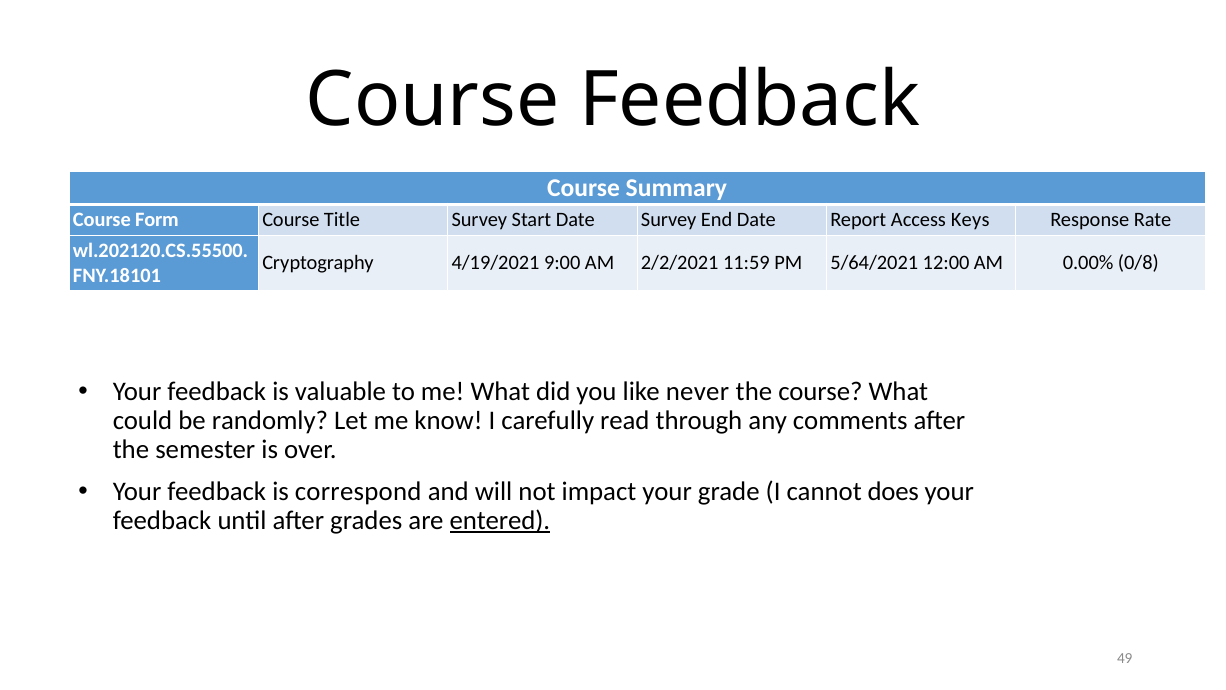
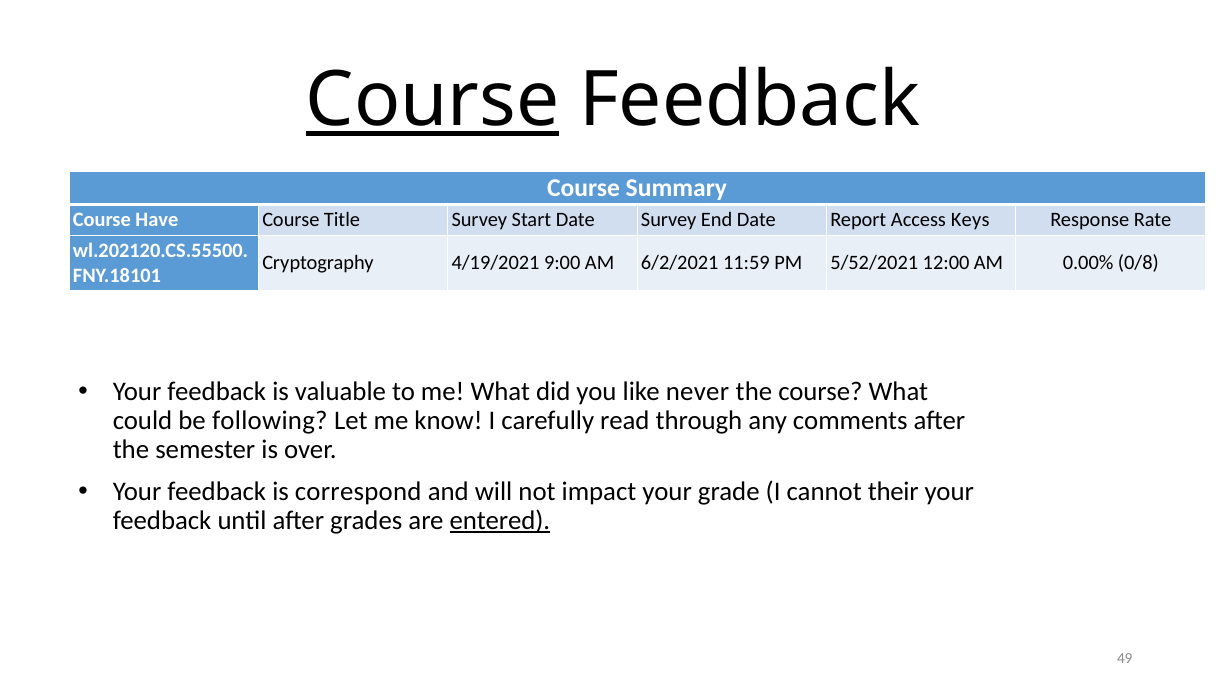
Course at (432, 100) underline: none -> present
Form: Form -> Have
2/2/2021: 2/2/2021 -> 6/2/2021
5/64/2021: 5/64/2021 -> 5/52/2021
randomly: randomly -> following
does: does -> their
